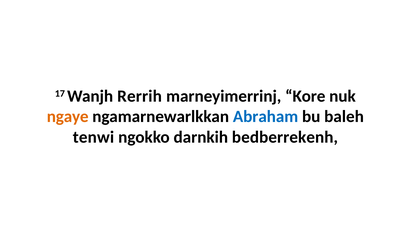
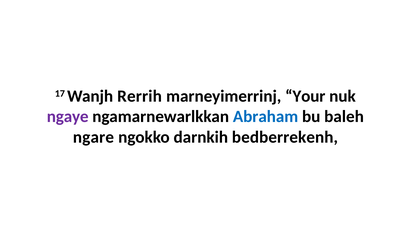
Kore: Kore -> Your
ngaye colour: orange -> purple
tenwi: tenwi -> ngare
